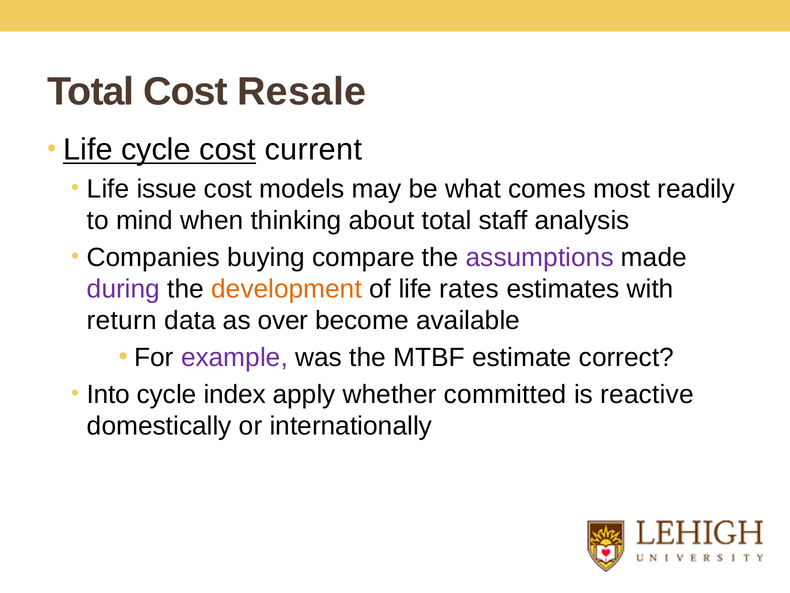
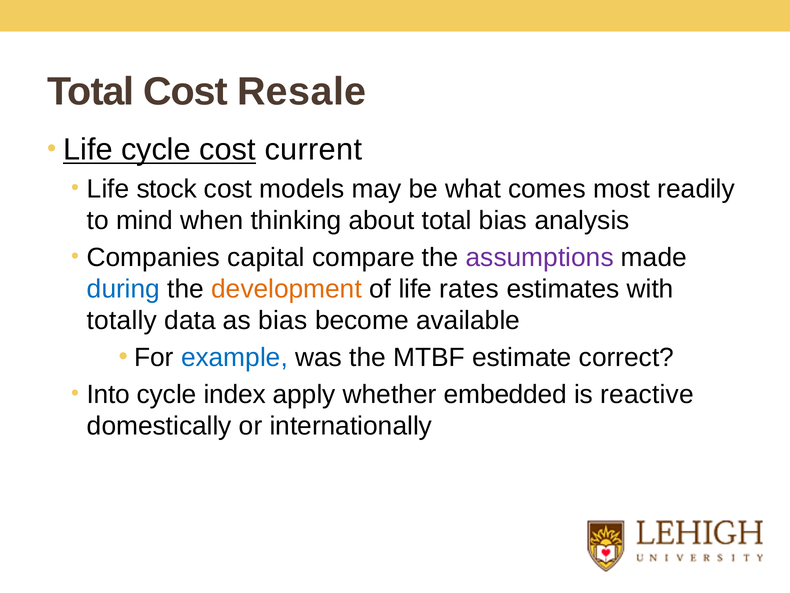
issue: issue -> stock
total staff: staff -> bias
buying: buying -> capital
during colour: purple -> blue
return: return -> totally
as over: over -> bias
example colour: purple -> blue
committed: committed -> embedded
